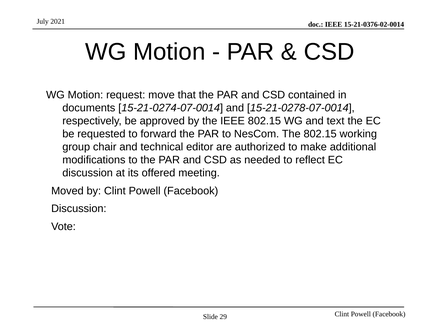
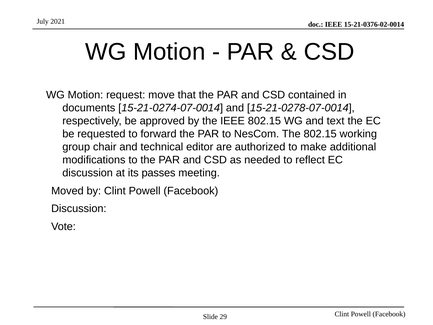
offered: offered -> passes
